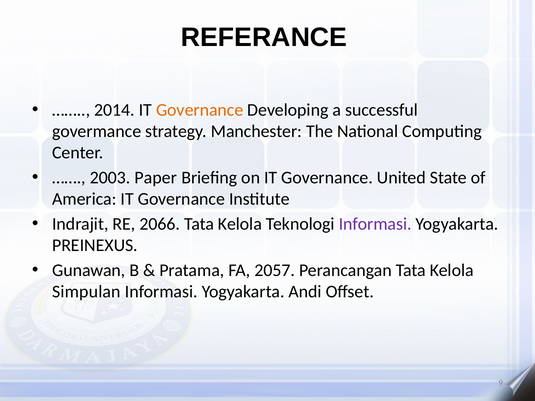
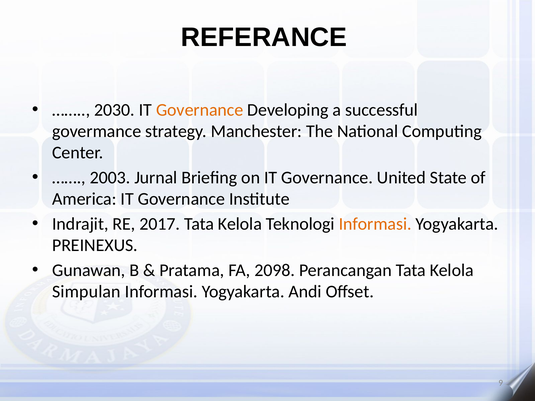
2014: 2014 -> 2030
Paper: Paper -> Jurnal
2066: 2066 -> 2017
Informasi at (375, 224) colour: purple -> orange
2057: 2057 -> 2098
